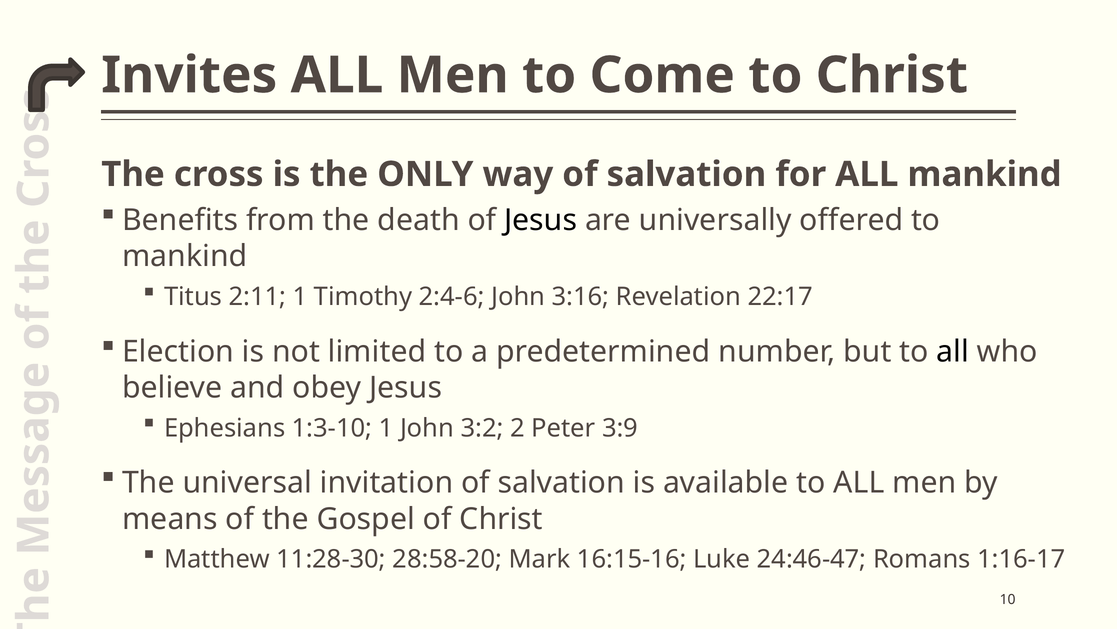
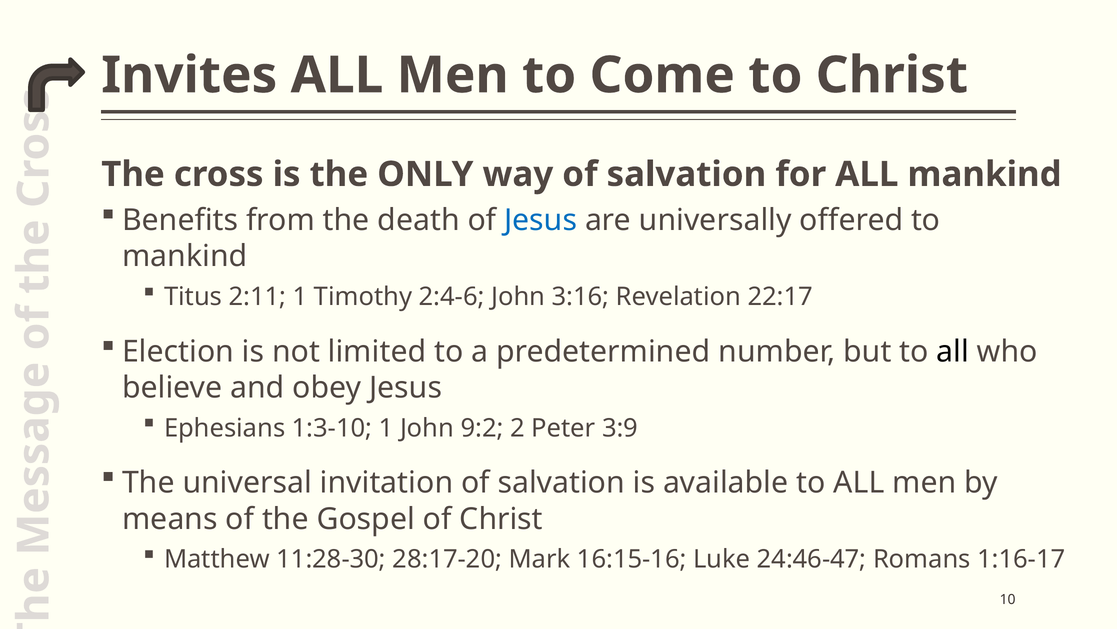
Jesus at (541, 220) colour: black -> blue
3:2: 3:2 -> 9:2
28:58-20: 28:58-20 -> 28:17-20
